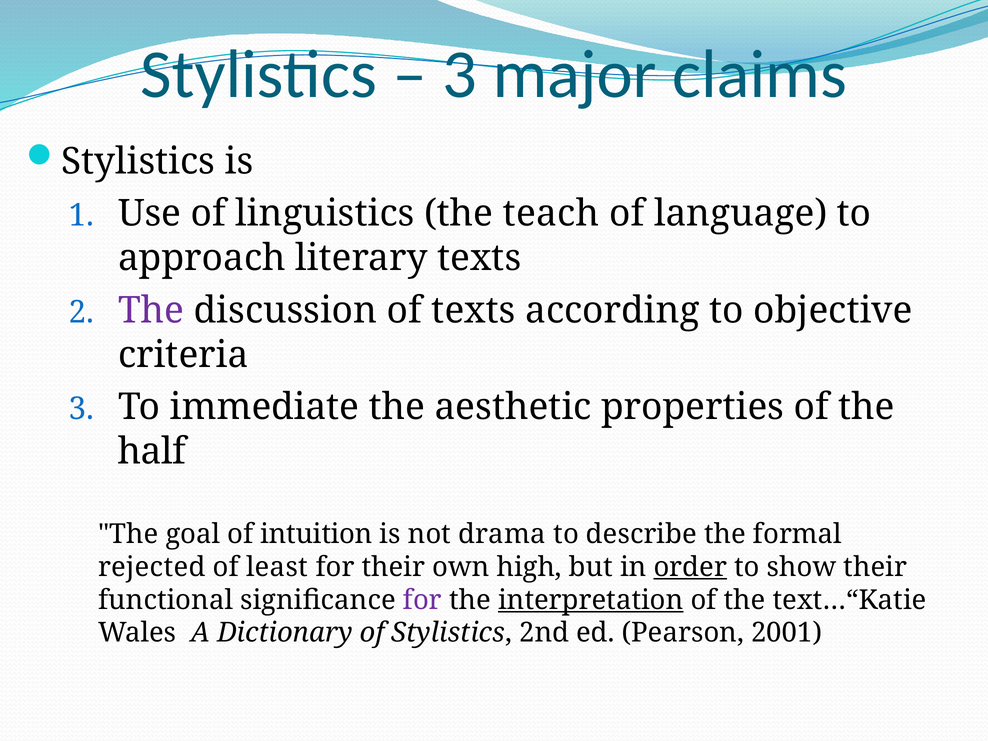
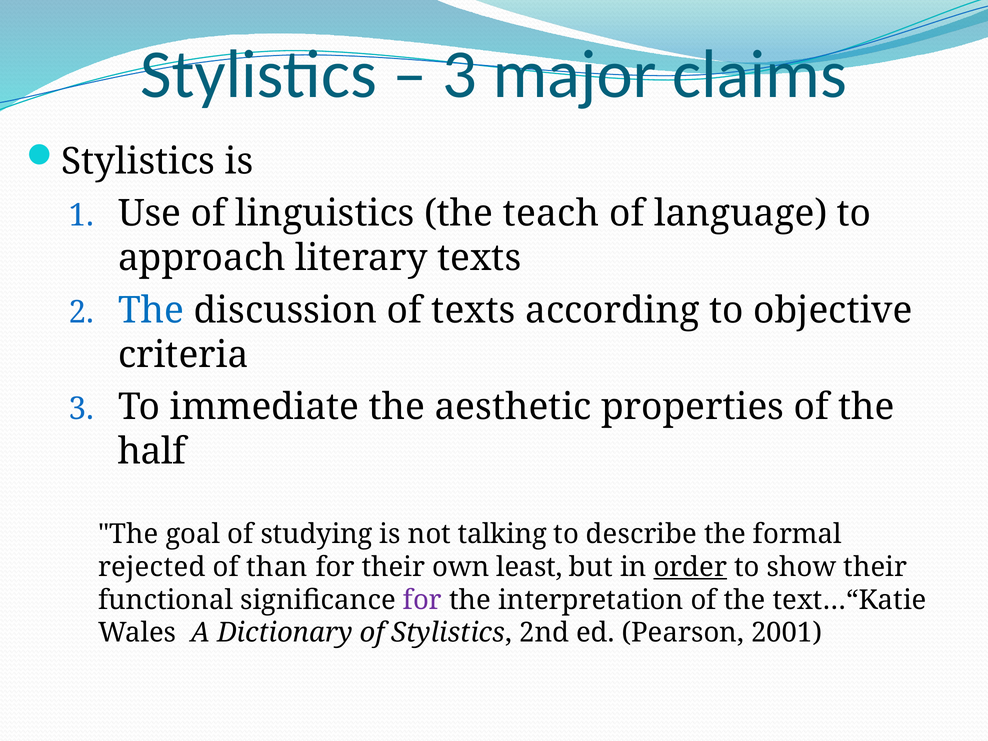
The at (151, 310) colour: purple -> blue
intuition: intuition -> studying
drama: drama -> talking
least: least -> than
high: high -> least
interpretation underline: present -> none
